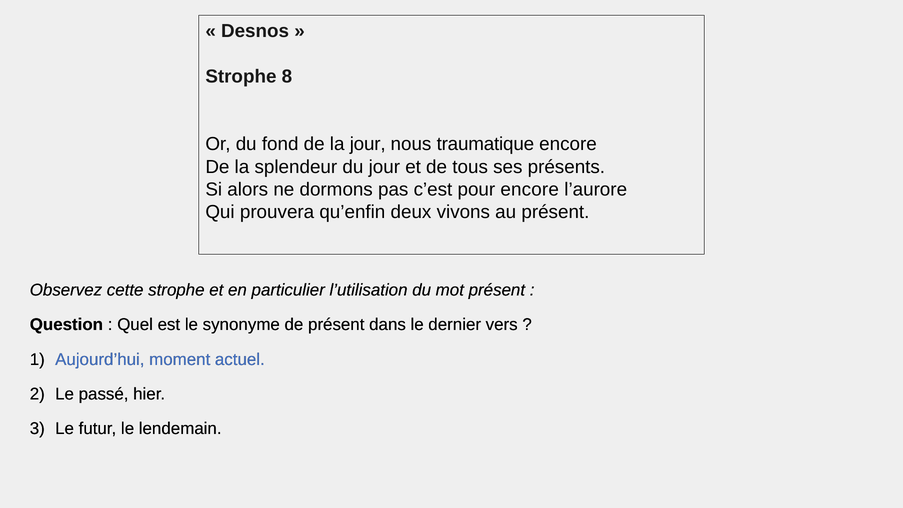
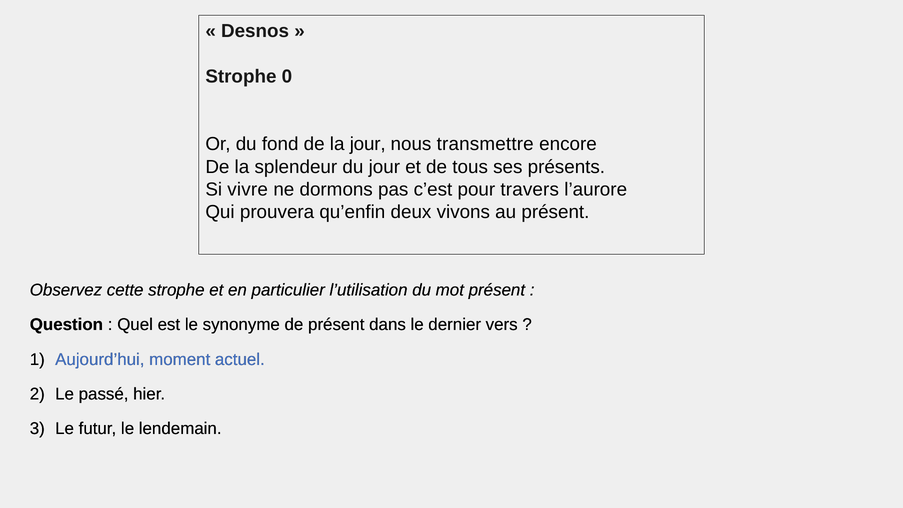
8: 8 -> 0
traumatique: traumatique -> transmettre
alors: alors -> vivre
pour encore: encore -> travers
